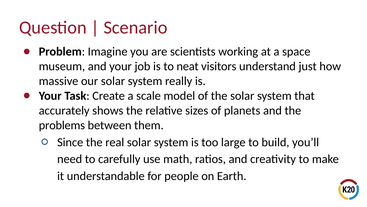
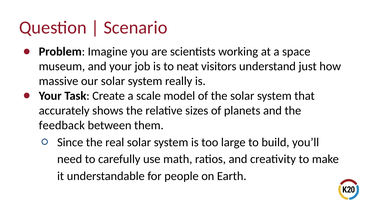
problems: problems -> feedback
